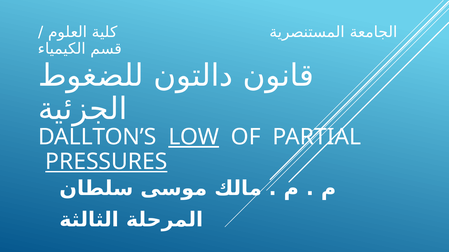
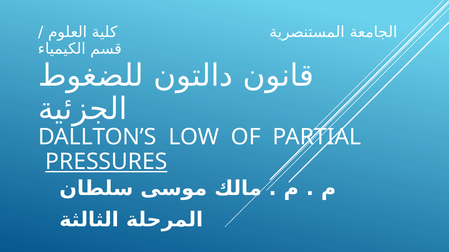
LOW underline: present -> none
